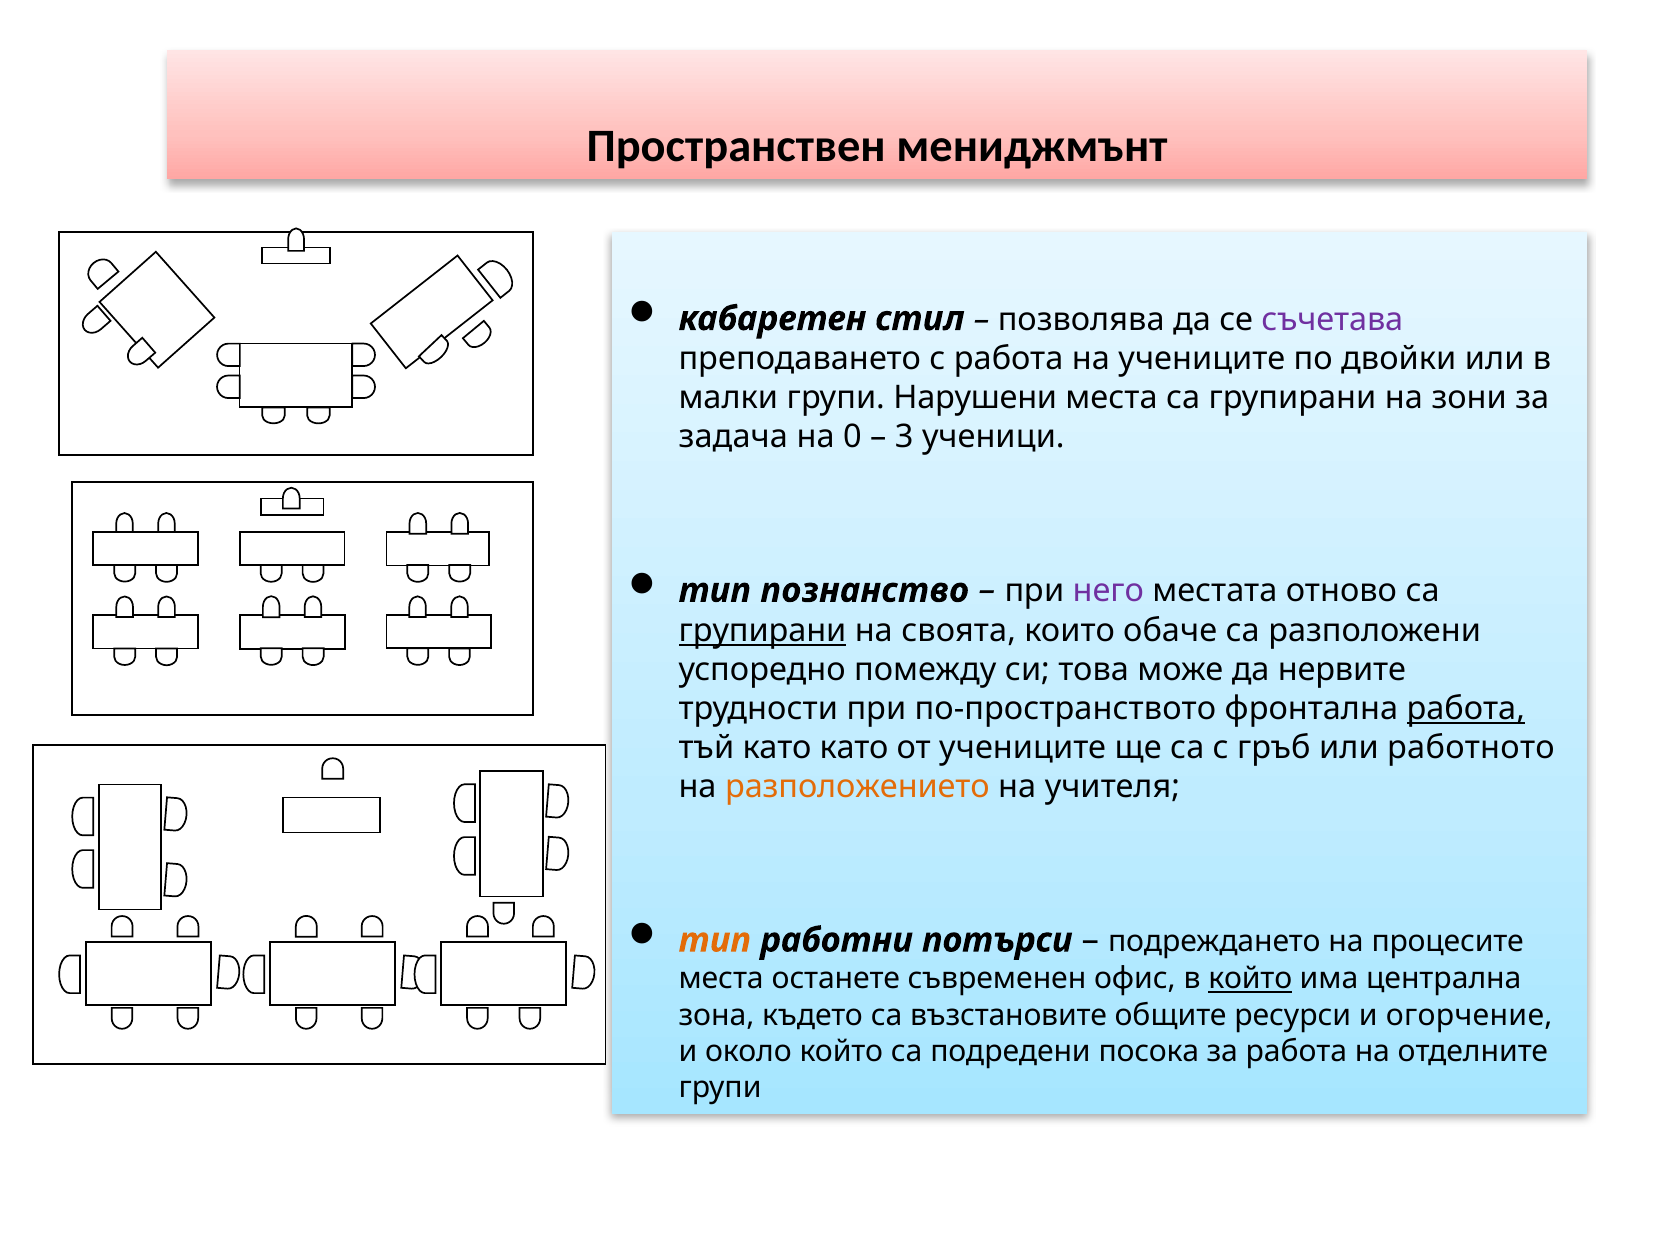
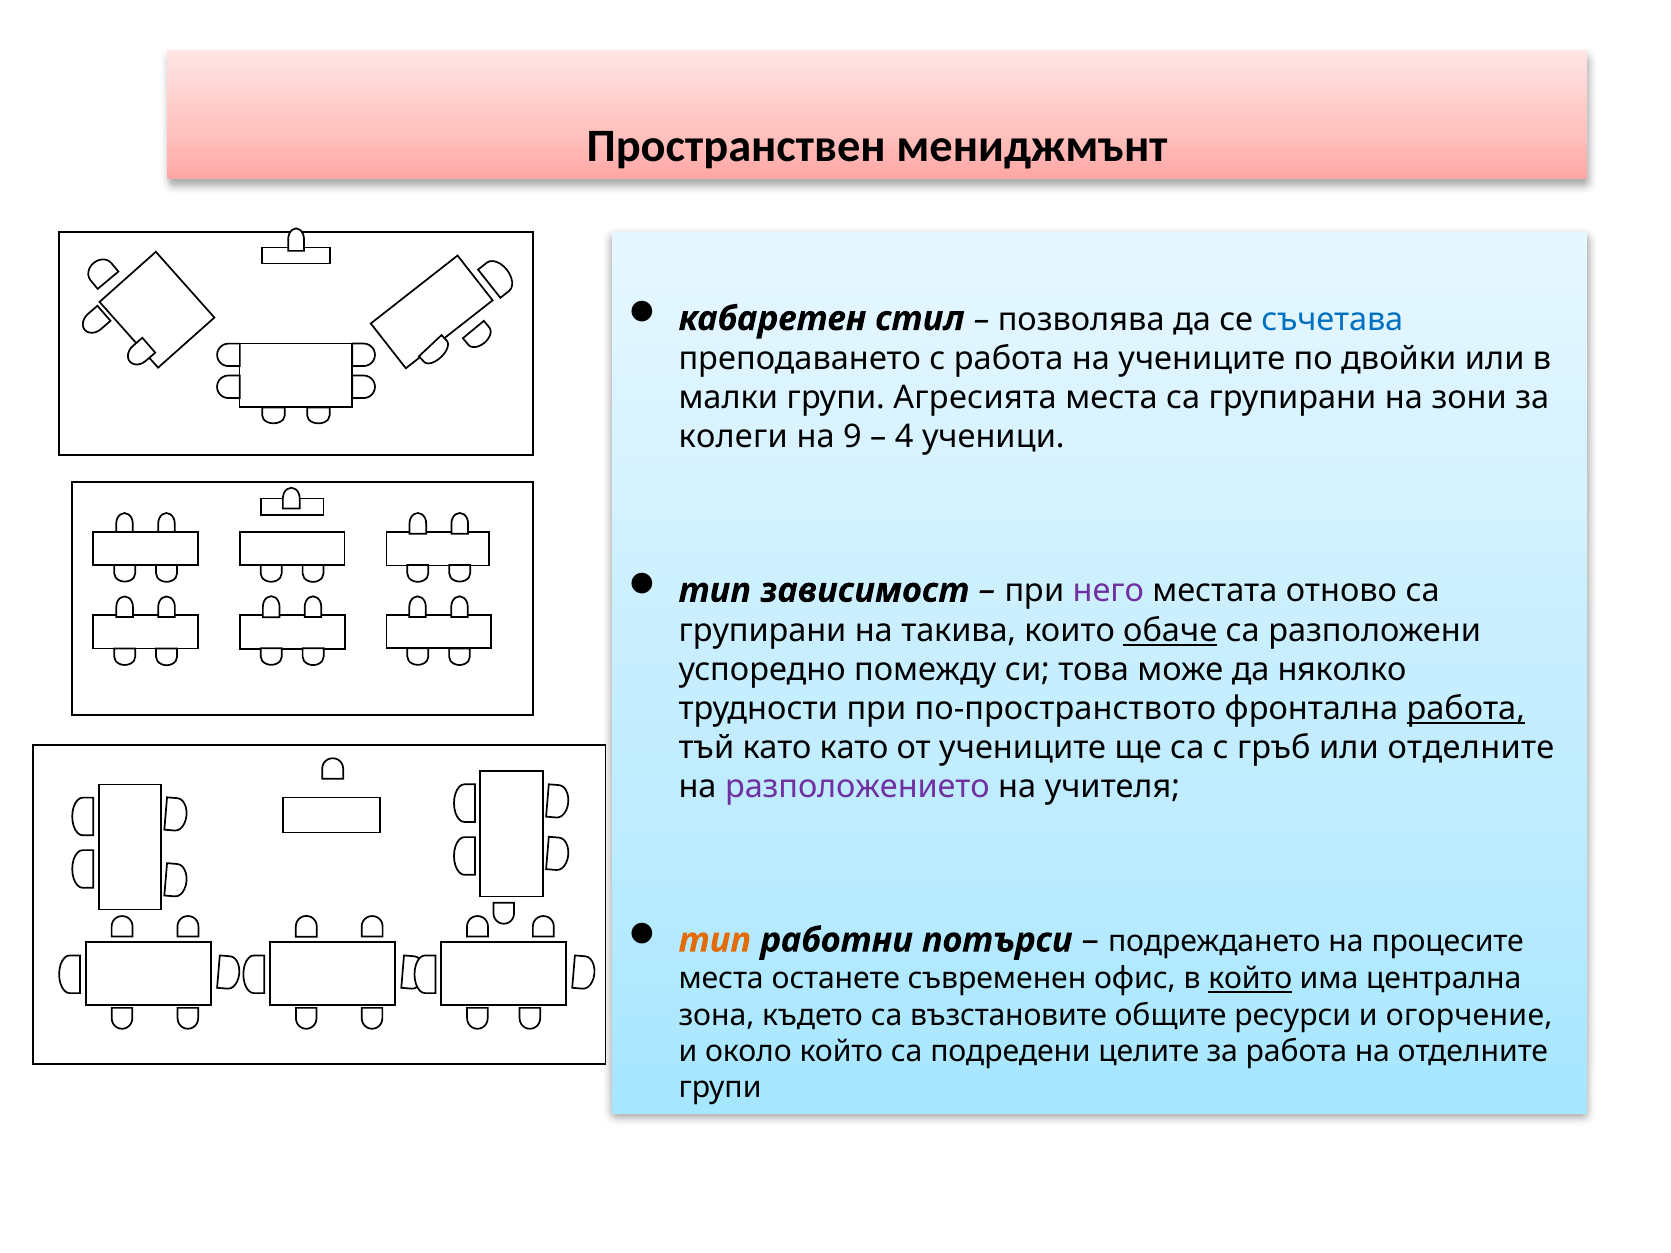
съчетава colour: purple -> blue
Нарушени: Нарушени -> Агресията
задача: задача -> колеги
0: 0 -> 9
3: 3 -> 4
познанство: познанство -> зависимост
групирани at (763, 631) underline: present -> none
своята: своята -> такива
обаче underline: none -> present
нервите: нервите -> няколко
или работното: работното -> отделните
разположението colour: orange -> purple
посока: посока -> целите
